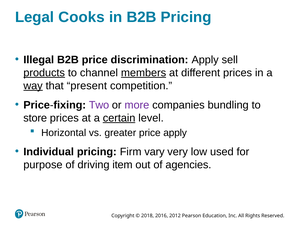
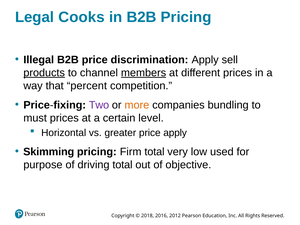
way underline: present -> none
present: present -> percent
more colour: purple -> orange
store: store -> must
certain underline: present -> none
Individual: Individual -> Skimming
Firm vary: vary -> total
driving item: item -> total
agencies: agencies -> objective
